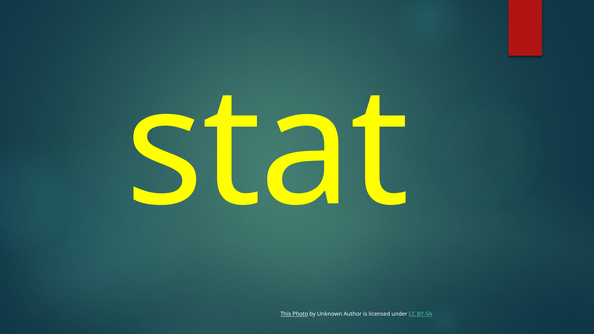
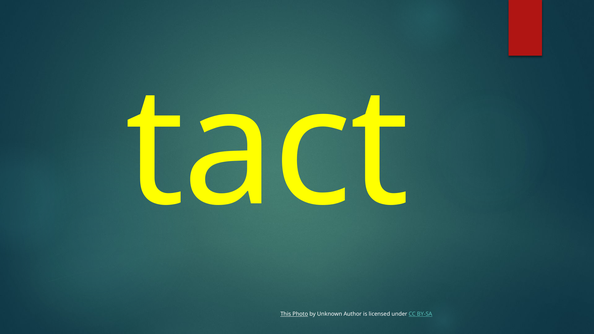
stat: stat -> tact
